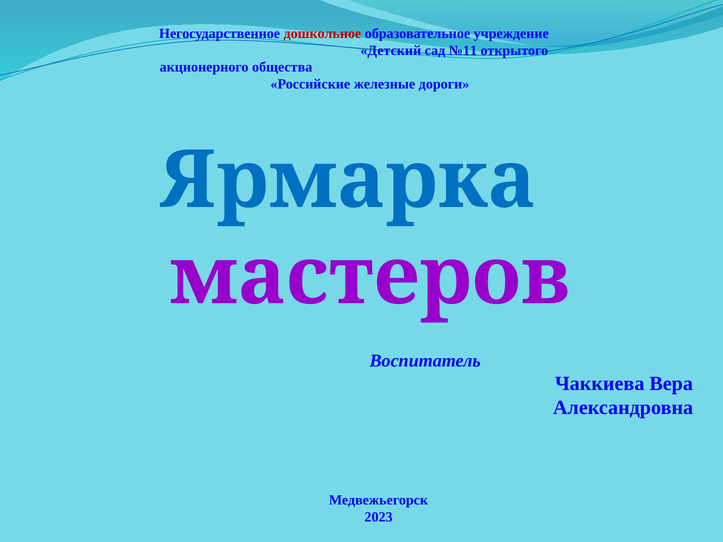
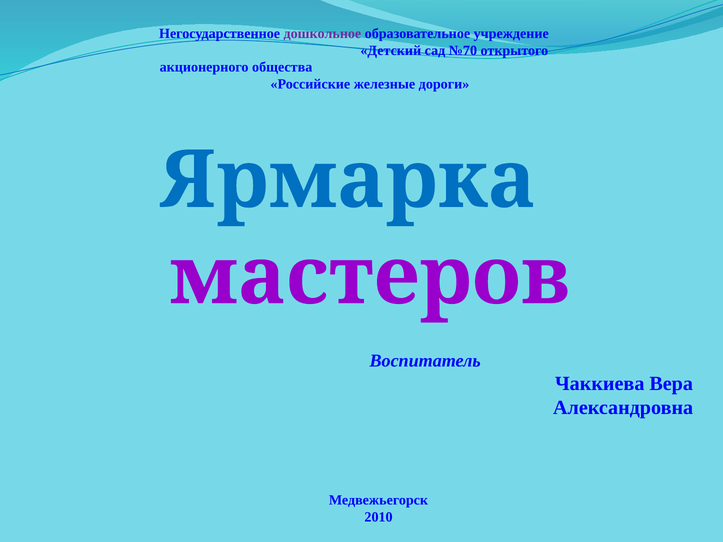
дошкольное colour: red -> purple
№11: №11 -> №70
2023: 2023 -> 2010
